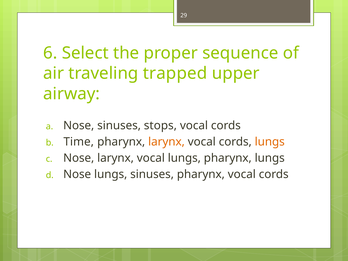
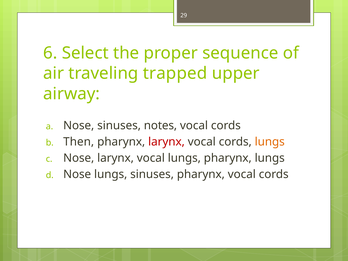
stops: stops -> notes
Time: Time -> Then
larynx at (166, 142) colour: orange -> red
